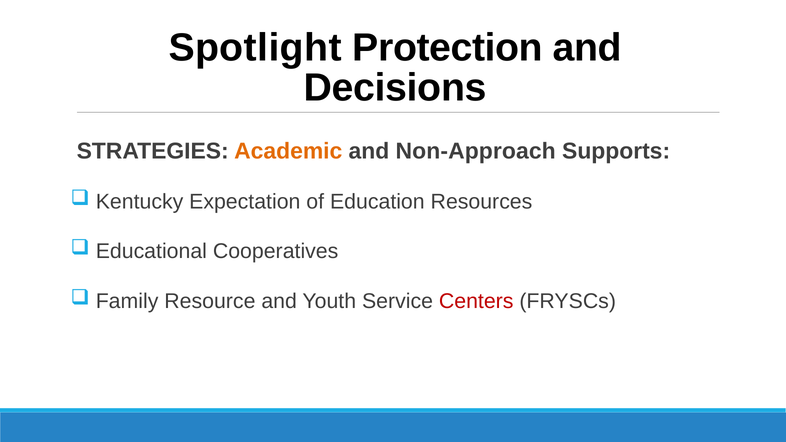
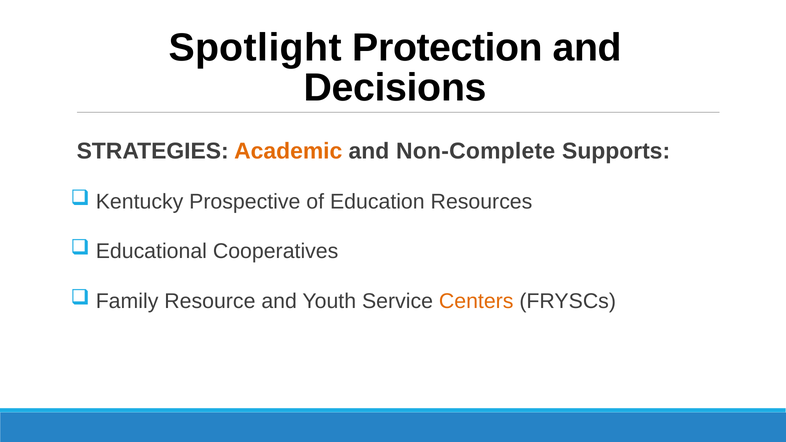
Non-Approach: Non-Approach -> Non-Complete
Expectation: Expectation -> Prospective
Centers colour: red -> orange
